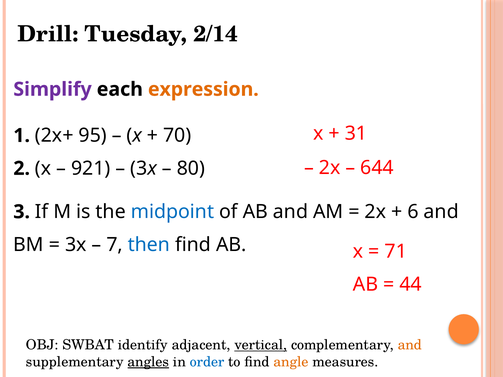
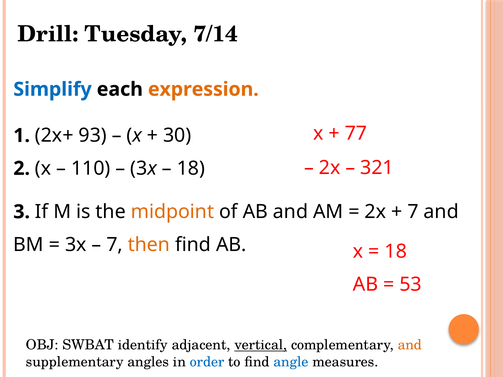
2/14: 2/14 -> 7/14
Simplify colour: purple -> blue
31: 31 -> 77
95: 95 -> 93
70: 70 -> 30
644: 644 -> 321
921: 921 -> 110
80 at (191, 169): 80 -> 18
midpoint colour: blue -> orange
6 at (413, 212): 6 -> 7
then colour: blue -> orange
71 at (396, 251): 71 -> 18
44: 44 -> 53
angles underline: present -> none
angle colour: orange -> blue
